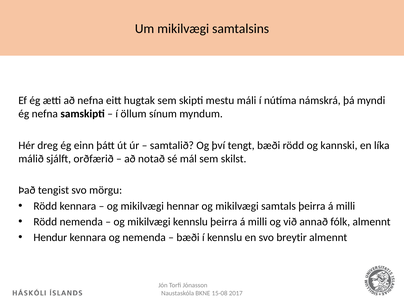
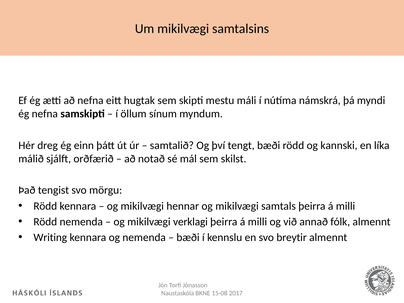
mikilvægi kennslu: kennslu -> verklagi
Hendur: Hendur -> Writing
